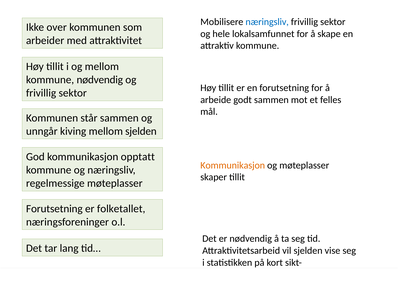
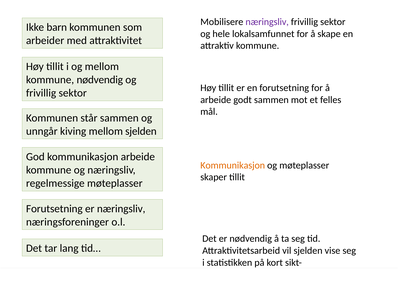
næringsliv at (267, 22) colour: blue -> purple
over: over -> barn
kommunikasjon opptatt: opptatt -> arbeide
er folketallet: folketallet -> næringsliv
